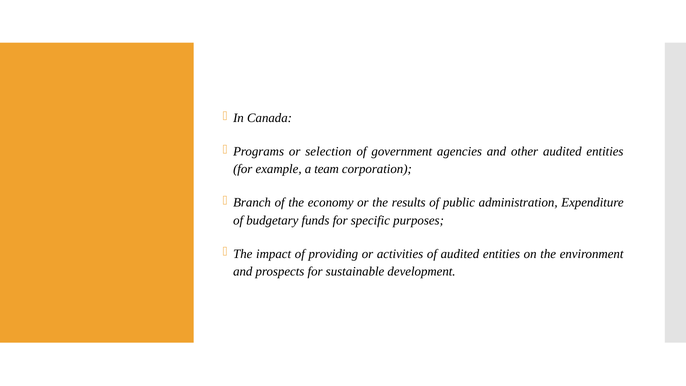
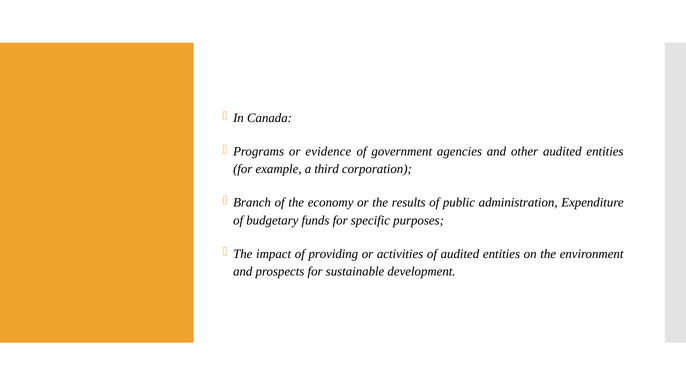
selection: selection -> evidence
team: team -> third
